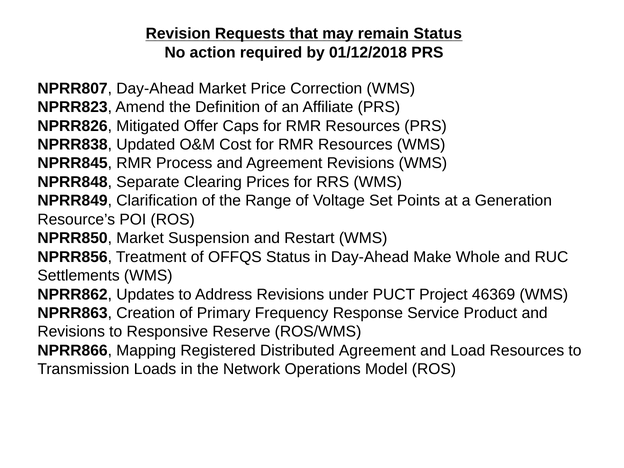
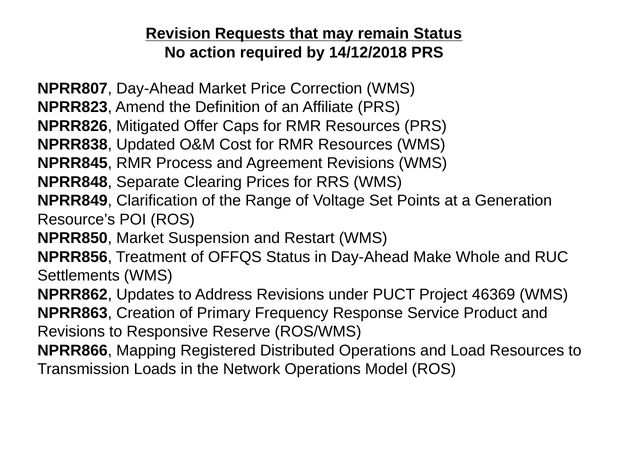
01/12/2018: 01/12/2018 -> 14/12/2018
Distributed Agreement: Agreement -> Operations
